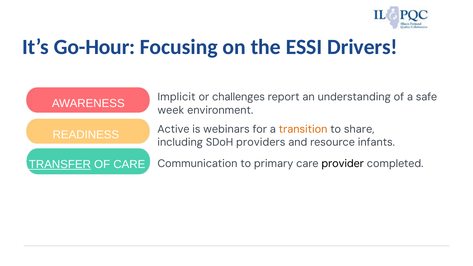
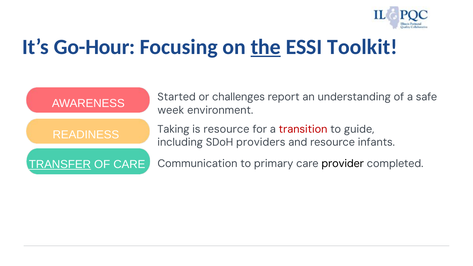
the underline: none -> present
Drivers: Drivers -> Toolkit
Implicit: Implicit -> Started
Active: Active -> Taking
is webinars: webinars -> resource
transition colour: orange -> red
share: share -> guide
